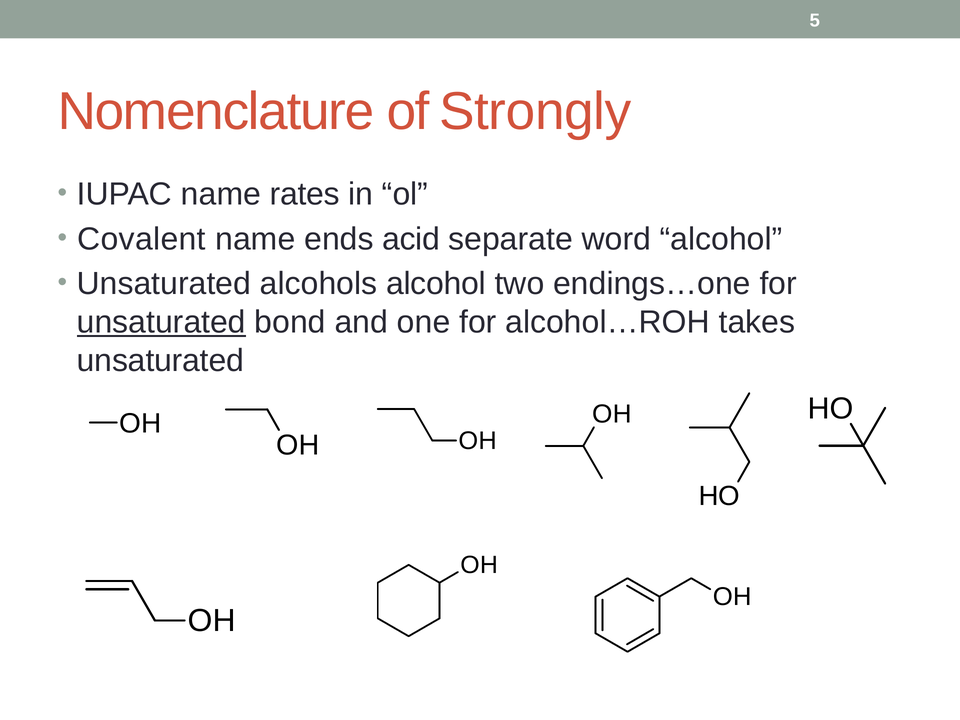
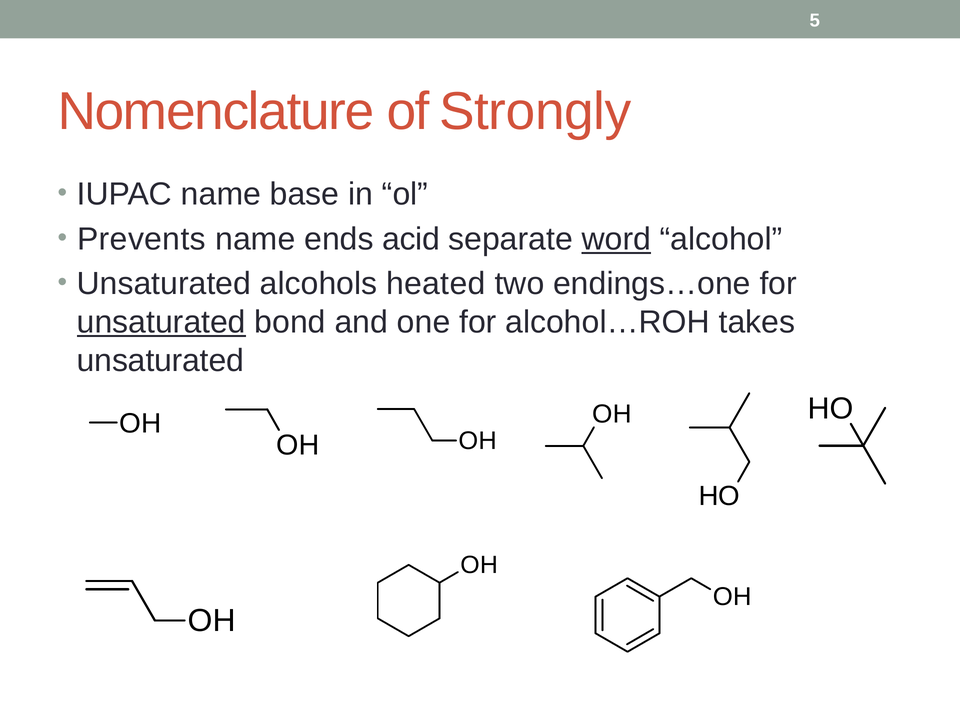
rates: rates -> base
Covalent: Covalent -> Prevents
word underline: none -> present
alcohols alcohol: alcohol -> heated
